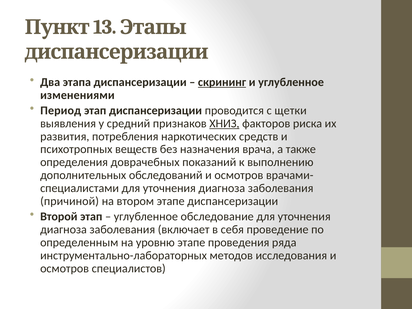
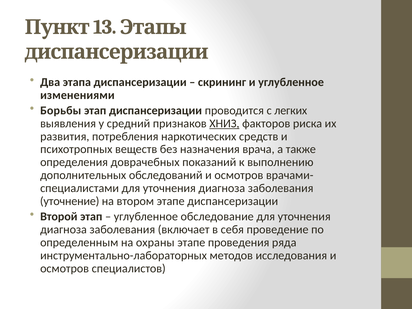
скрининг underline: present -> none
Период: Период -> Борьбы
щетки: щетки -> легких
причиной: причиной -> уточнение
уровню: уровню -> охраны
